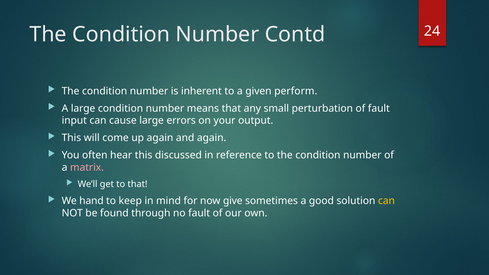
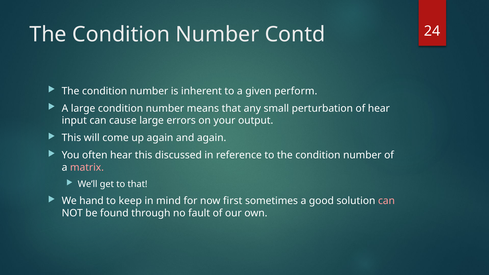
of fault: fault -> hear
give: give -> first
can at (386, 201) colour: yellow -> pink
